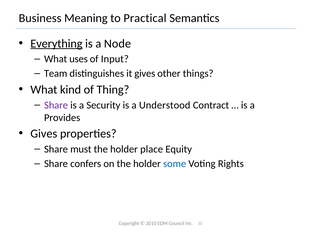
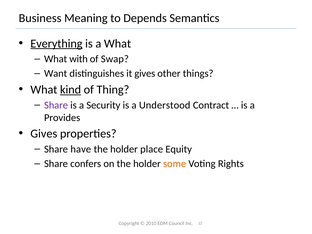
Practical: Practical -> Depends
a Node: Node -> What
uses: uses -> with
Input: Input -> Swap
Team: Team -> Want
kind underline: none -> present
must: must -> have
some colour: blue -> orange
